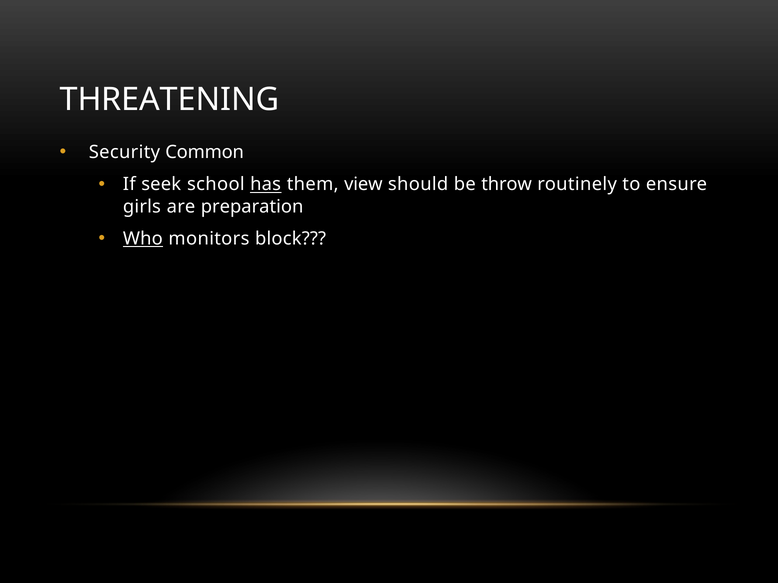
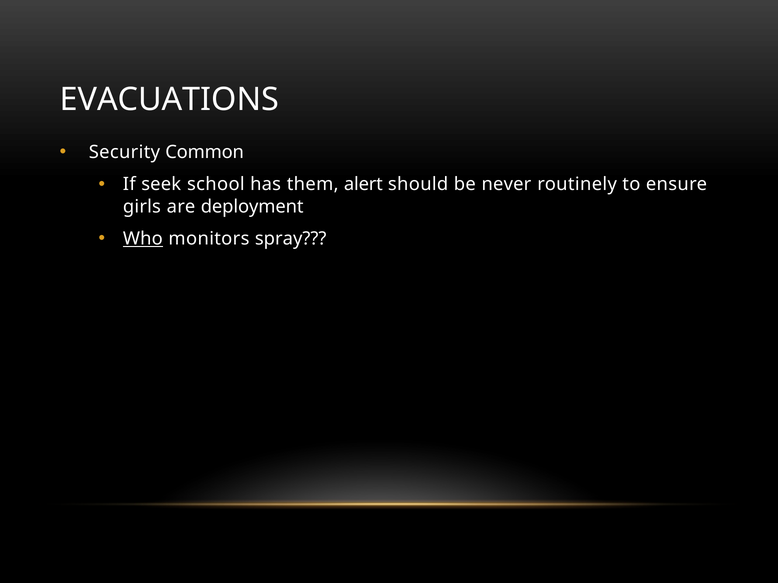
THREATENING: THREATENING -> EVACUATIONS
has underline: present -> none
view: view -> alert
throw: throw -> never
preparation: preparation -> deployment
block: block -> spray
